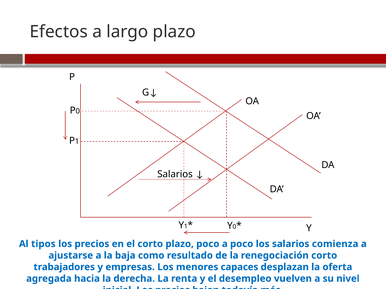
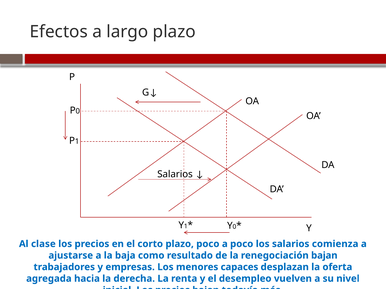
tipos: tipos -> clase
renegociación corto: corto -> bajan
